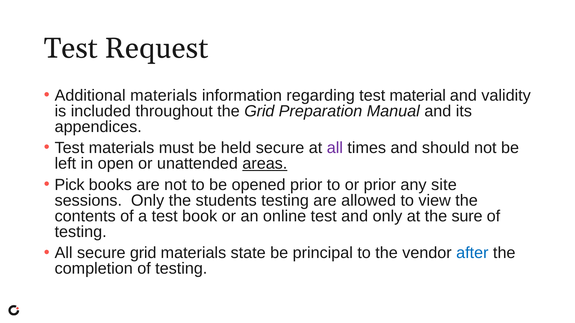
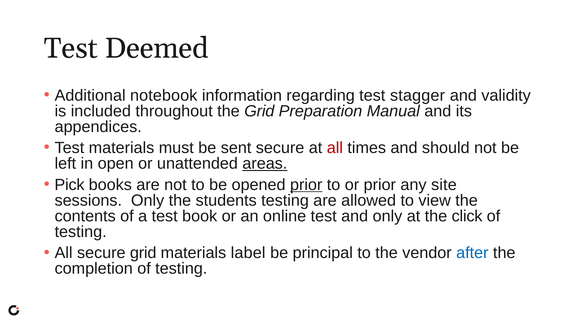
Request: Request -> Deemed
Additional materials: materials -> notebook
material: material -> stagger
held: held -> sent
all at (335, 148) colour: purple -> red
prior at (306, 185) underline: none -> present
sure: sure -> click
state: state -> label
